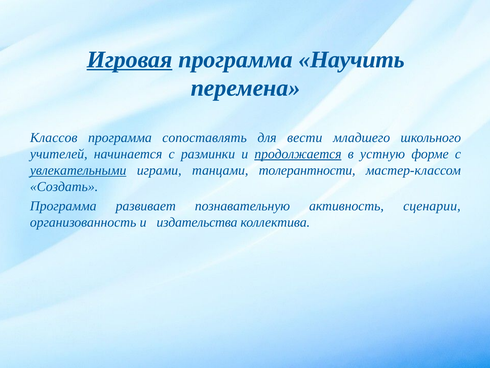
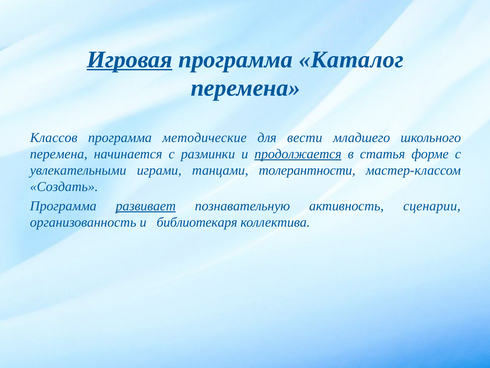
Научить: Научить -> Каталог
сопоставлять: сопоставлять -> методические
учителей at (59, 154): учителей -> перемена
устную: устную -> статья
увлекательными underline: present -> none
развивает underline: none -> present
издательства: издательства -> библиотекаря
